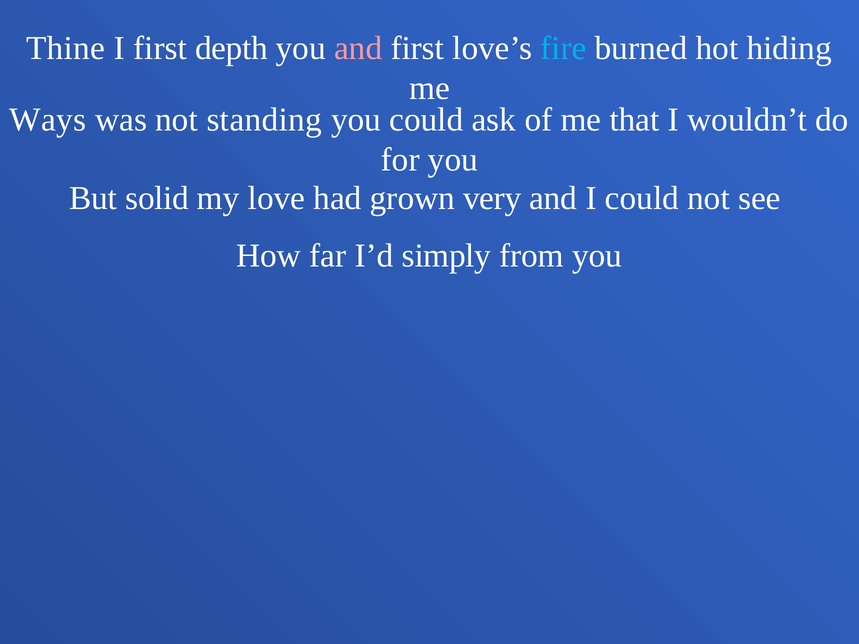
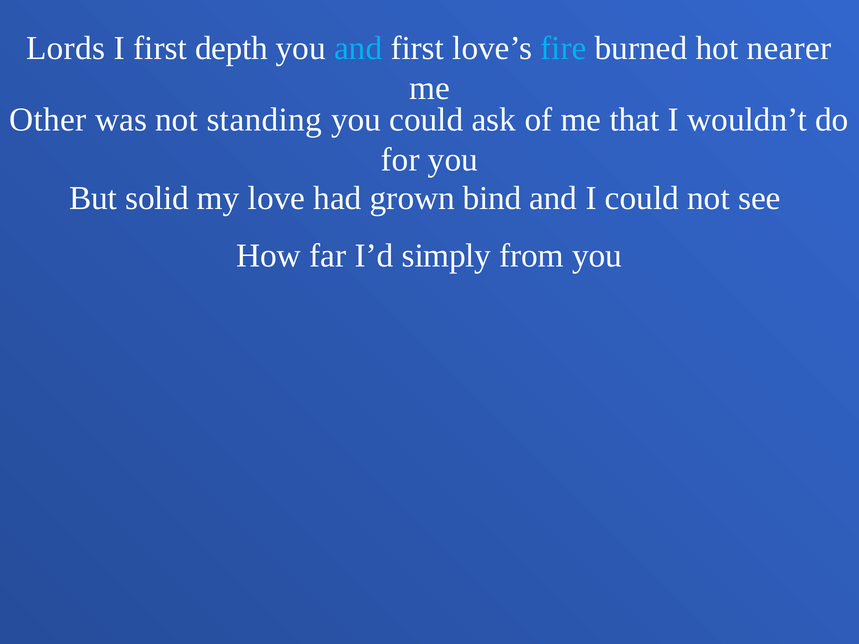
Thine: Thine -> Lords
and at (358, 48) colour: pink -> light blue
hiding: hiding -> nearer
Ways: Ways -> Other
very: very -> bind
